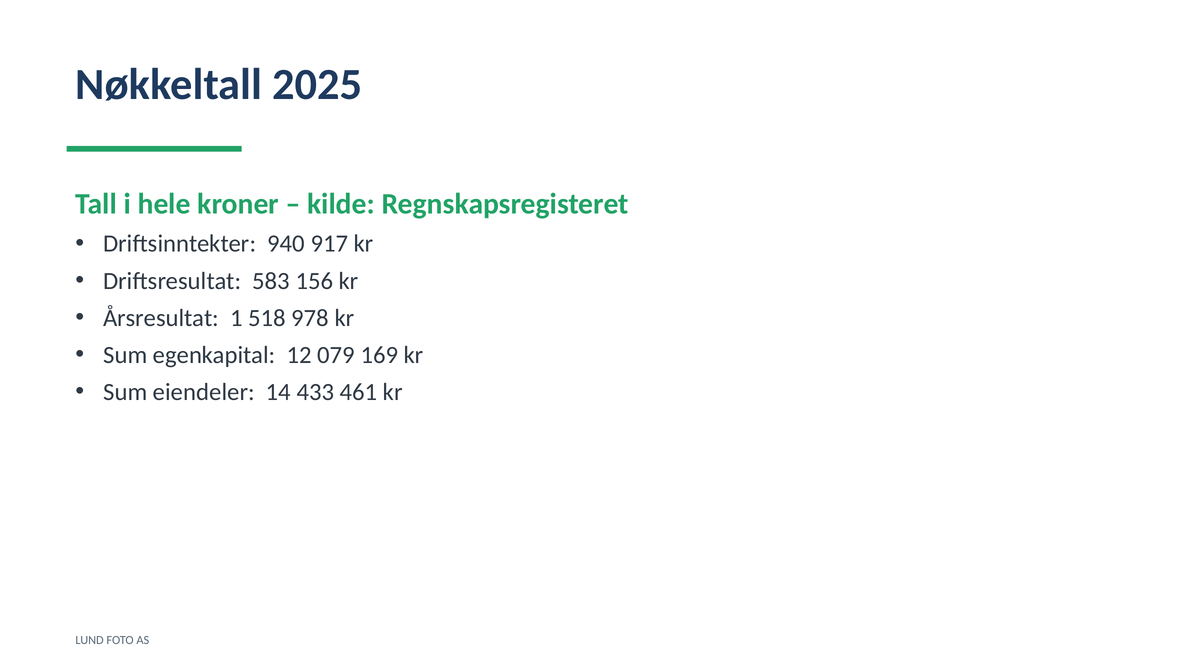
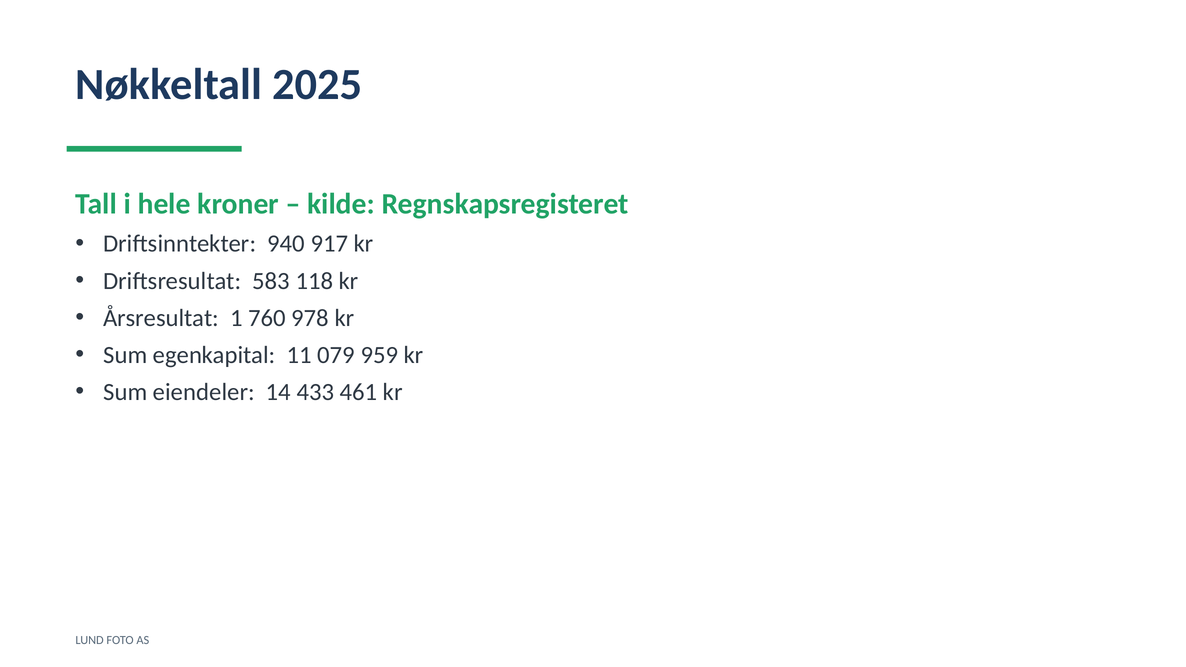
156: 156 -> 118
518: 518 -> 760
12: 12 -> 11
169: 169 -> 959
